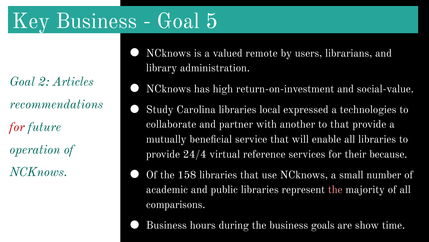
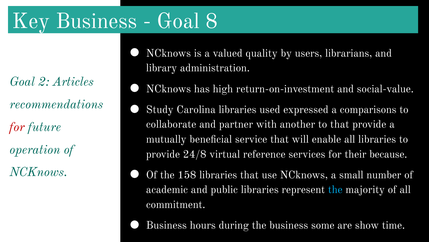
5: 5 -> 8
remote: remote -> quality
local: local -> used
technologies: technologies -> comparisons
24/4: 24/4 -> 24/8
the at (335, 189) colour: pink -> light blue
comparisons: comparisons -> commitment
goals: goals -> some
